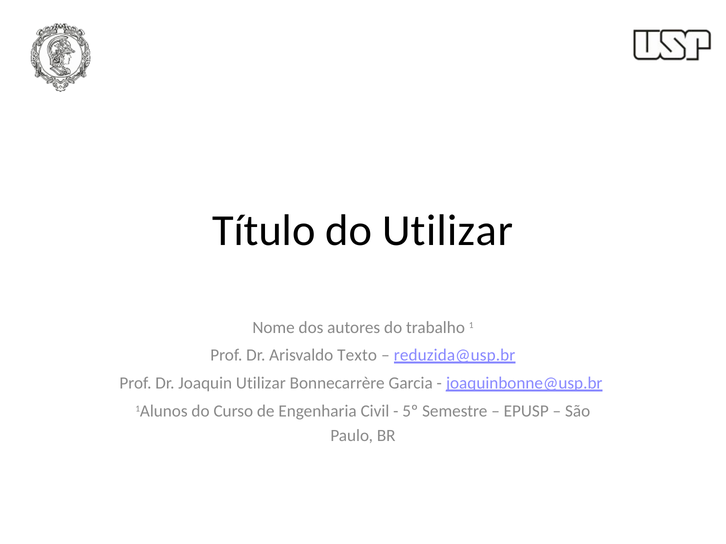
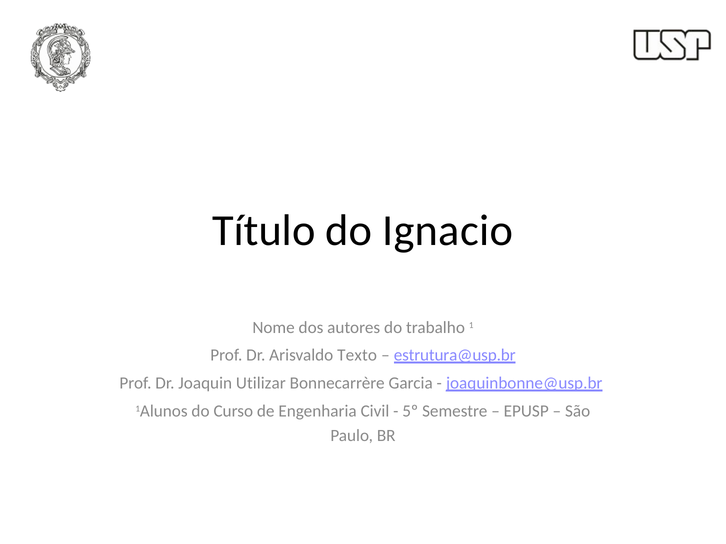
do Utilizar: Utilizar -> Ignacio
reduzida@usp.br: reduzida@usp.br -> estrutura@usp.br
